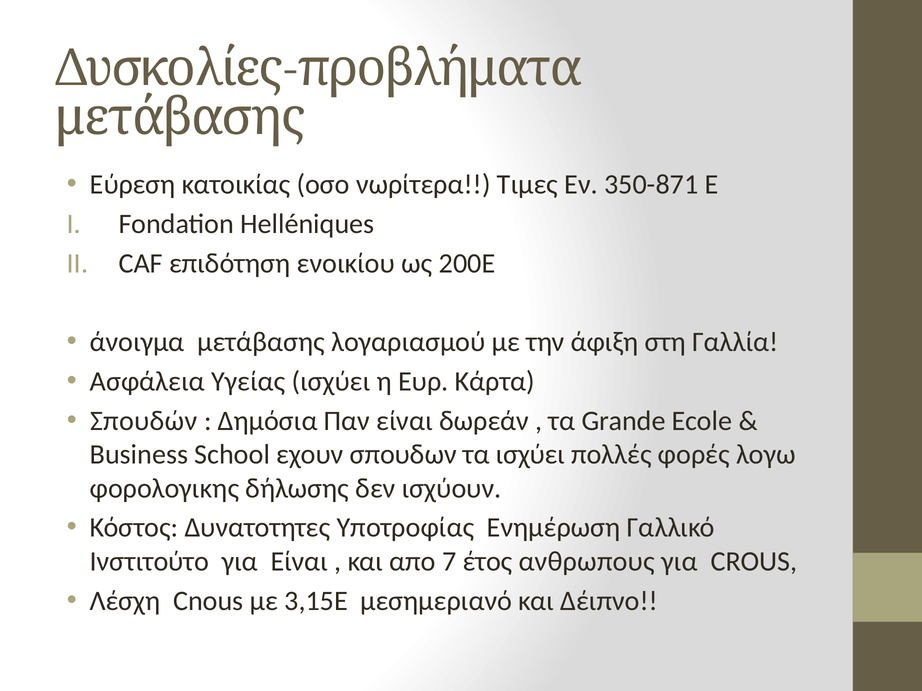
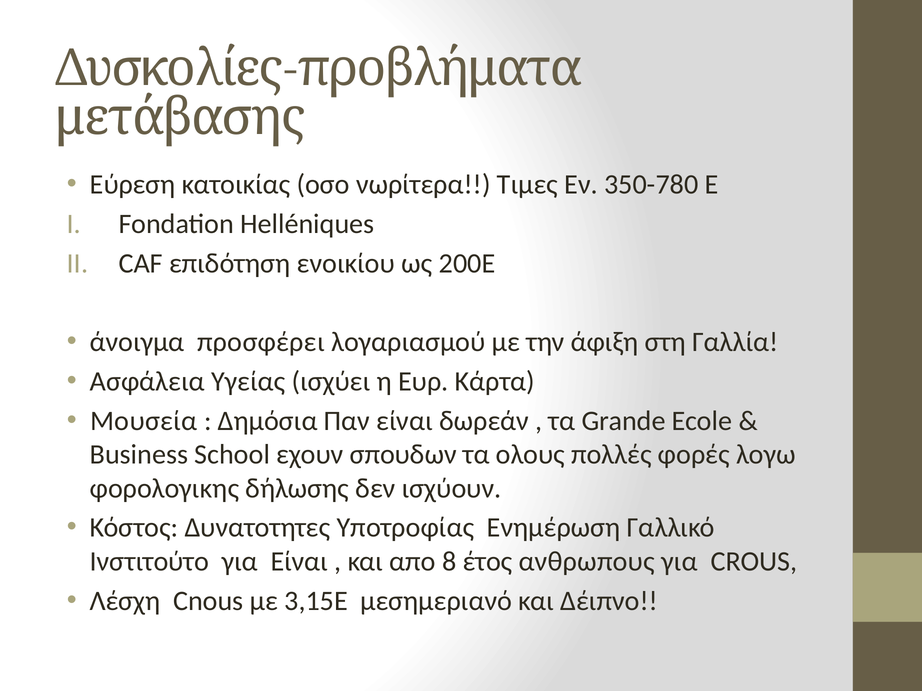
350-871: 350-871 -> 350-780
άνοιγμα μετάβασης: μετάβασης -> προσφέρει
Σπουδών: Σπουδών -> Μουσεία
τα ισχύει: ισχύει -> ολους
7: 7 -> 8
